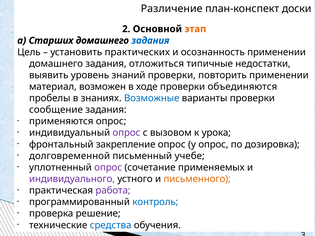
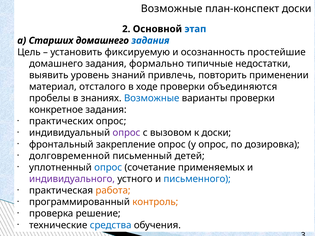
Различение at (172, 9): Различение -> Возможные
этап colour: orange -> blue
практических: практических -> фиксируемую
осознанность применении: применении -> простейшие
отложиться: отложиться -> формально
знаний проверки: проверки -> привлечь
возможен: возможен -> отсталого
сообщение: сообщение -> конкретное
применяются: применяются -> практических
к урока: урока -> доски
учебе: учебе -> детей
опрос at (108, 168) colour: purple -> blue
письменного colour: orange -> blue
работа colour: purple -> orange
контроль colour: blue -> orange
